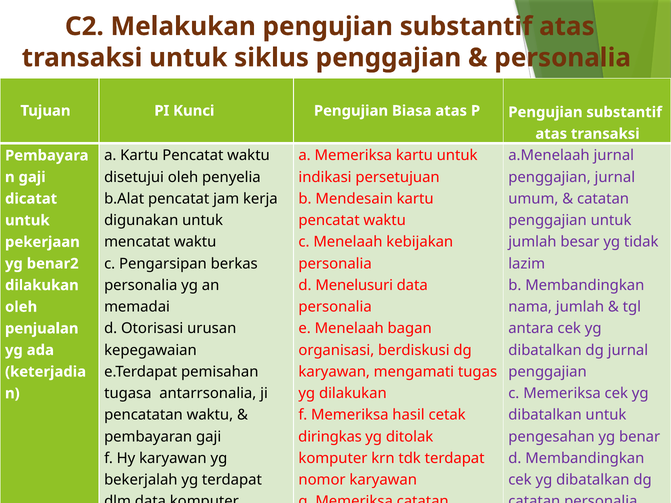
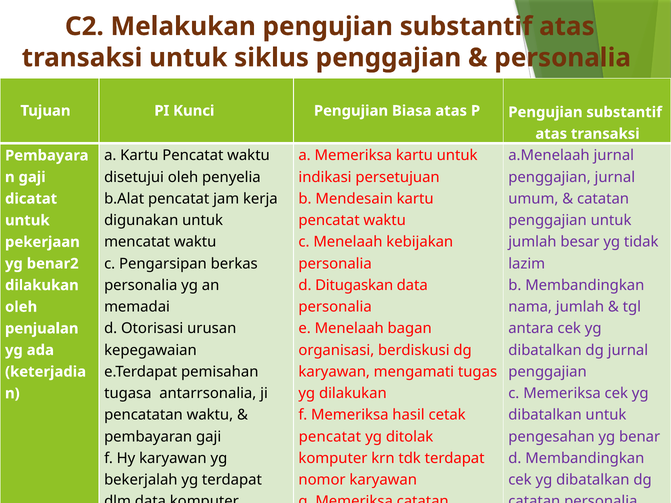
Menelusuri: Menelusuri -> Ditugaskan
diringkas at (330, 437): diringkas -> pencatat
